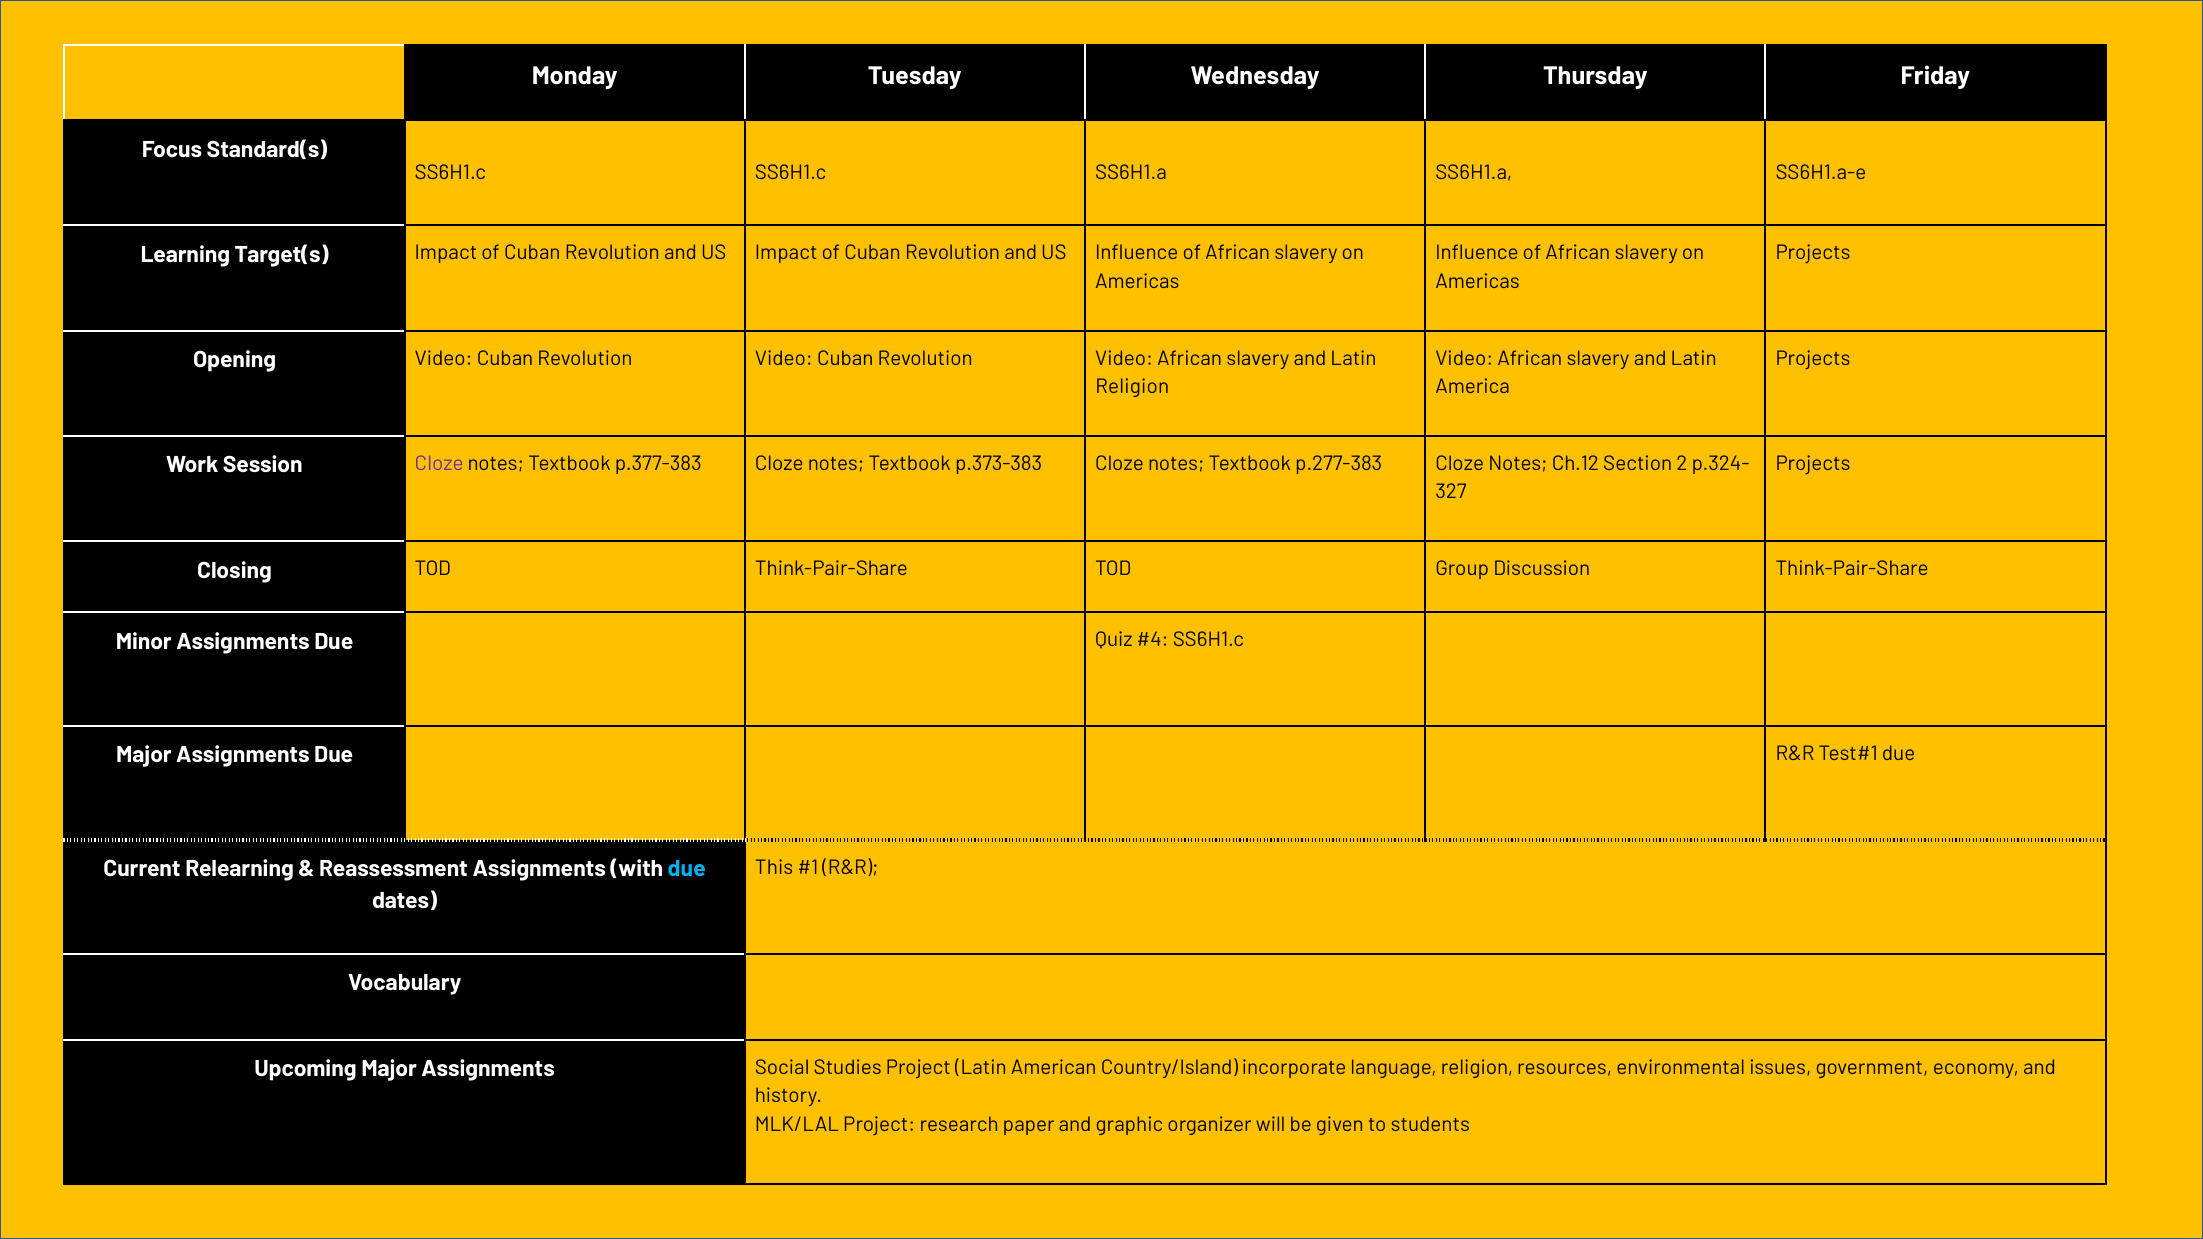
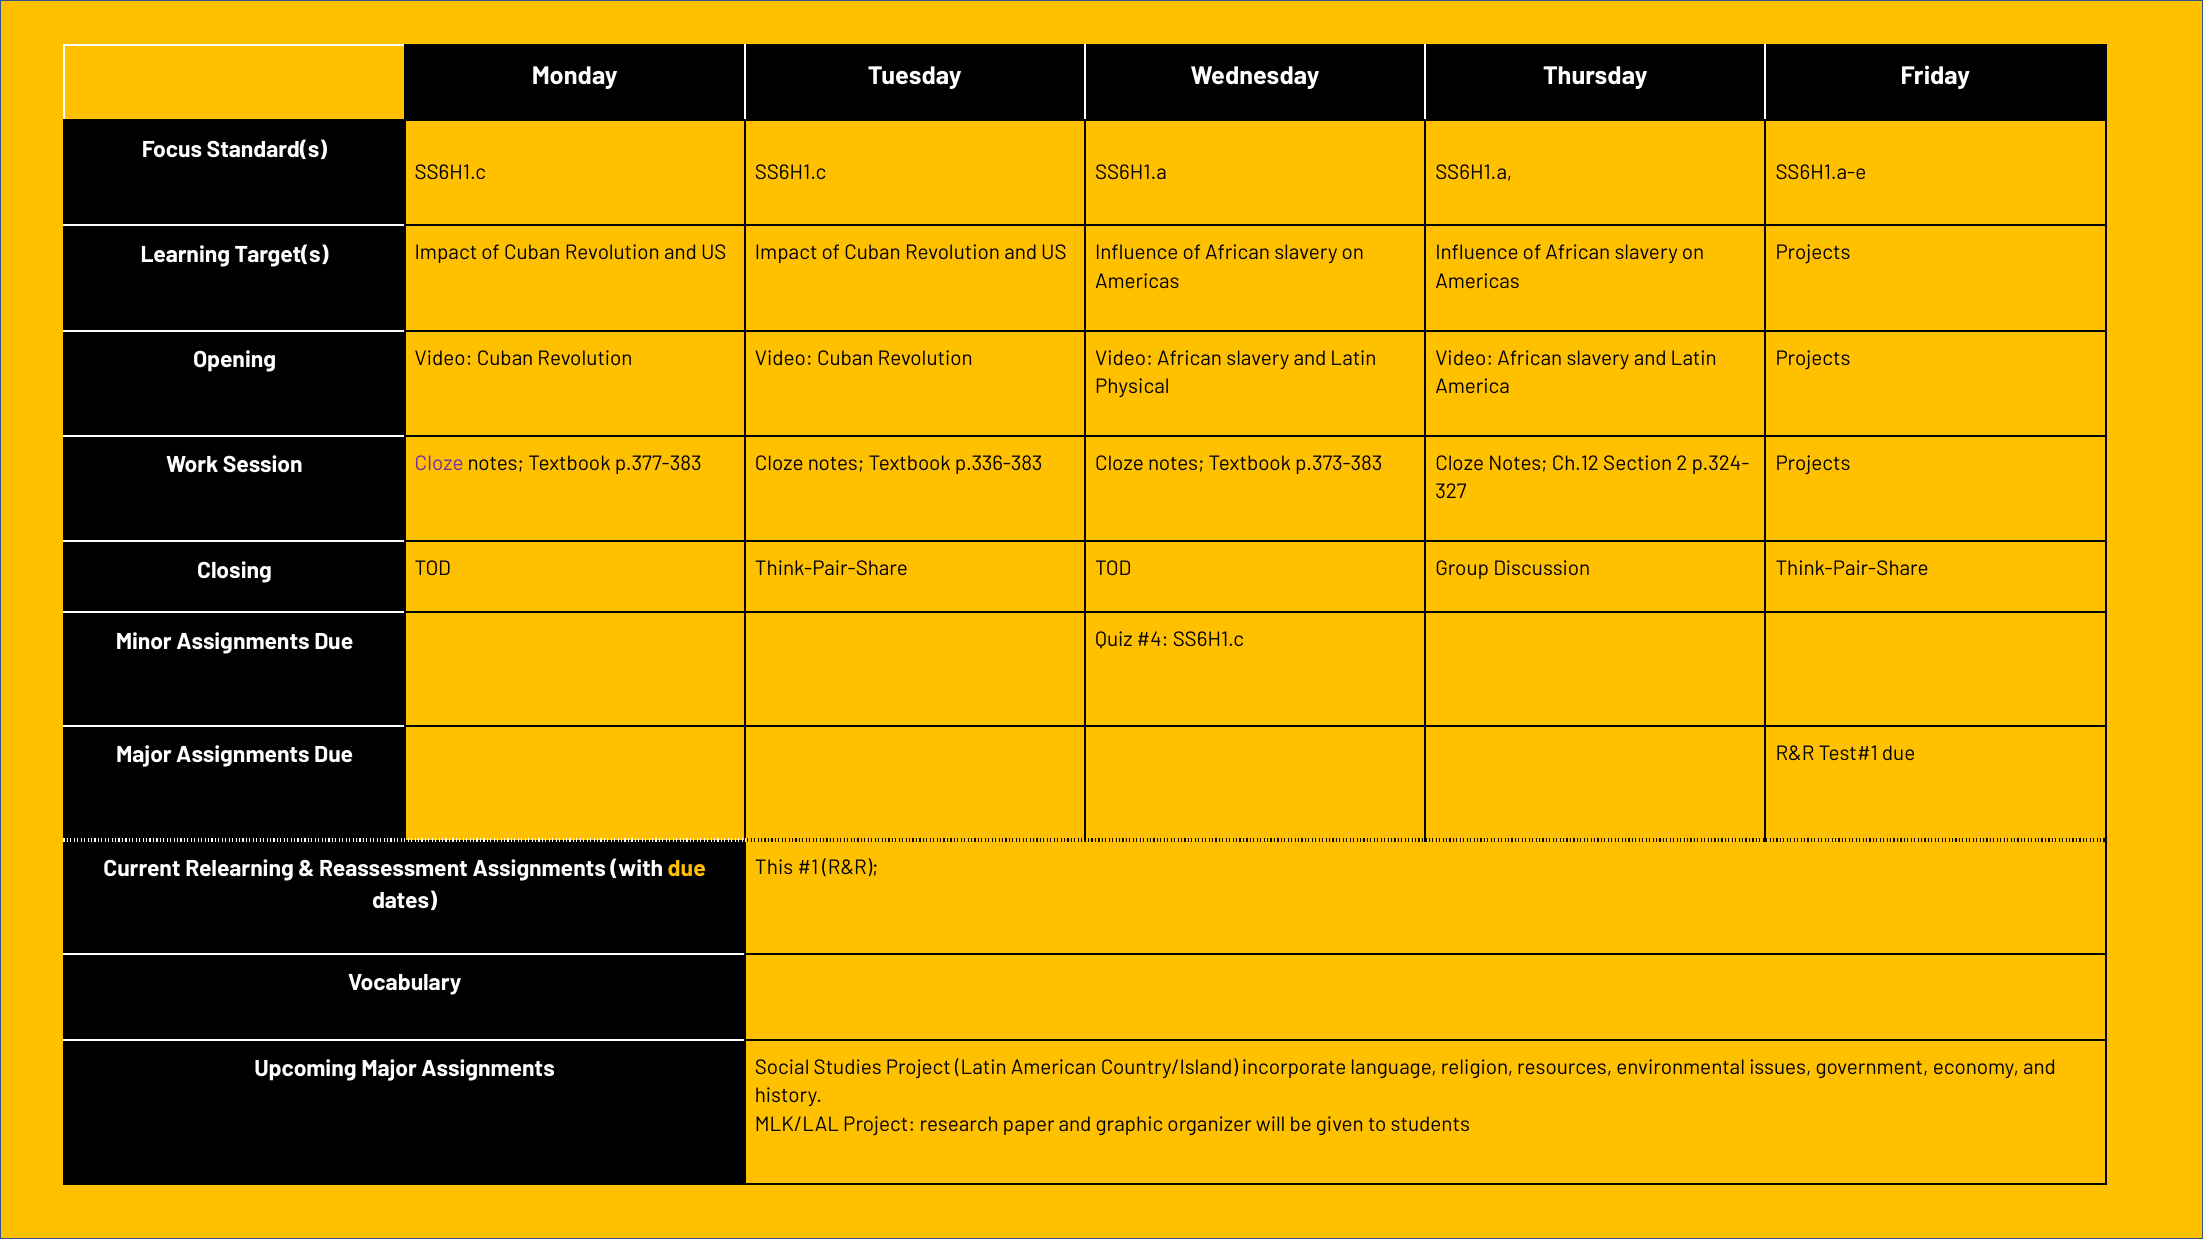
Religion at (1132, 387): Religion -> Physical
p.373-383: p.373-383 -> p.336-383
p.277-383: p.277-383 -> p.373-383
due at (687, 869) colour: light blue -> yellow
